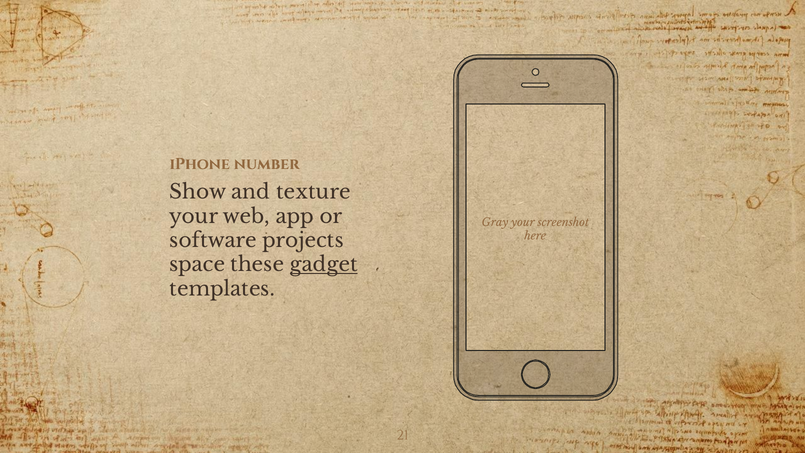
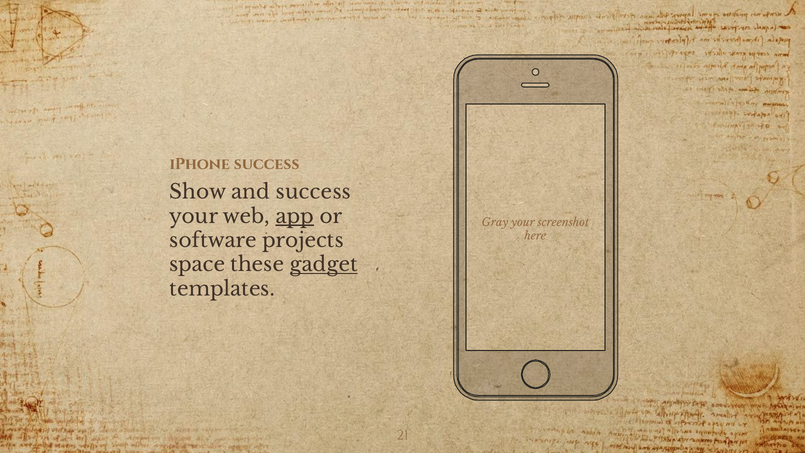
iPhone number: number -> success
and texture: texture -> success
app underline: none -> present
